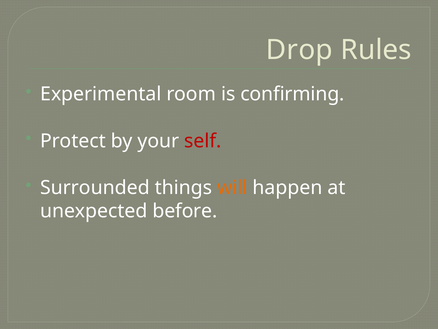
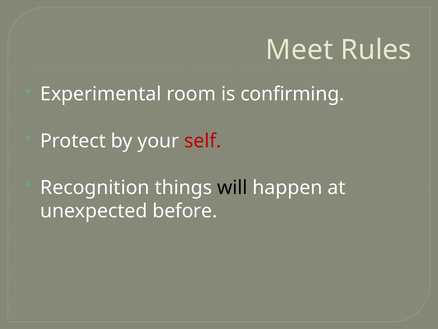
Drop: Drop -> Meet
Surrounded: Surrounded -> Recognition
will colour: orange -> black
